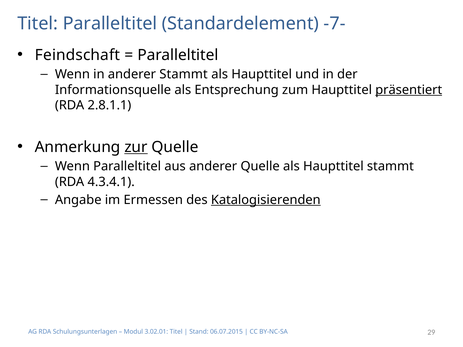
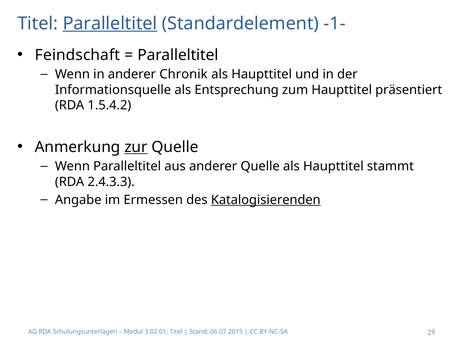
Paralleltitel at (110, 23) underline: none -> present
-7-: -7- -> -1-
anderer Stammt: Stammt -> Chronik
präsentiert underline: present -> none
2.8.1.1: 2.8.1.1 -> 1.5.4.2
4.3.4.1: 4.3.4.1 -> 2.4.3.3
